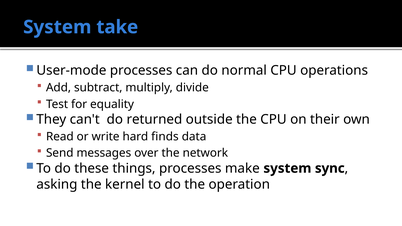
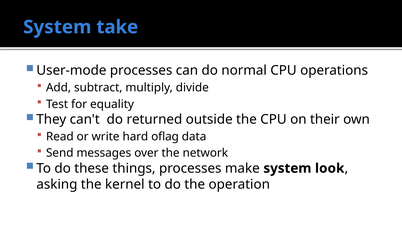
finds: finds -> oflag
sync: sync -> look
